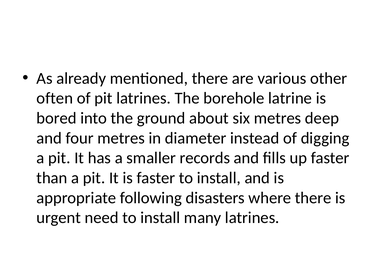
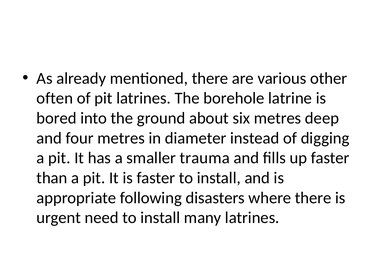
records: records -> trauma
